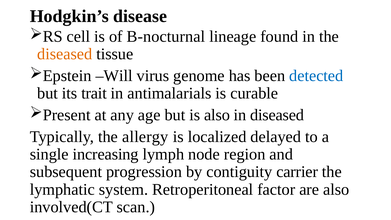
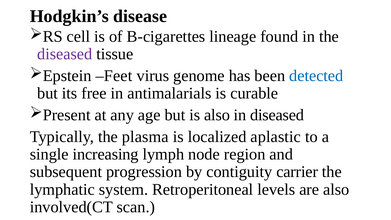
B-nocturnal: B-nocturnal -> B-cigarettes
diseased at (65, 54) colour: orange -> purple
Will: Will -> Feet
trait: trait -> free
allergy: allergy -> plasma
delayed: delayed -> aplastic
factor: factor -> levels
